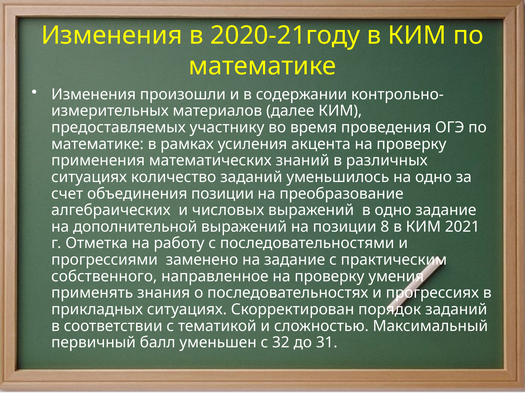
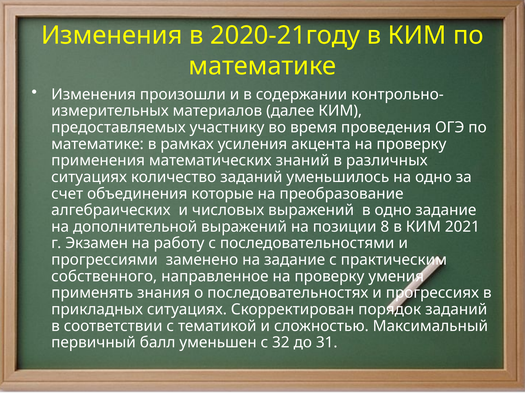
объединения позиции: позиции -> которые
Отметка: Отметка -> Экзамен
